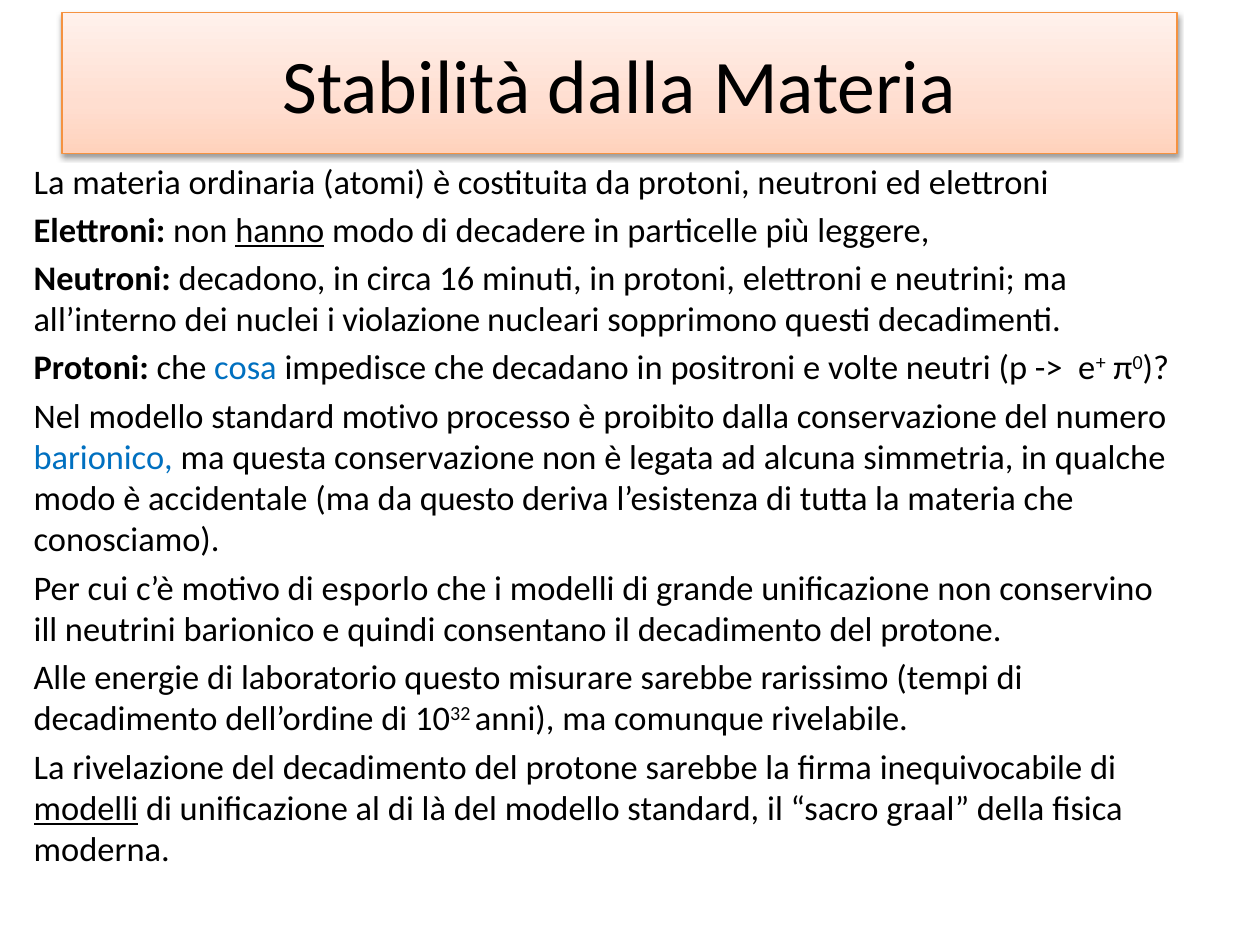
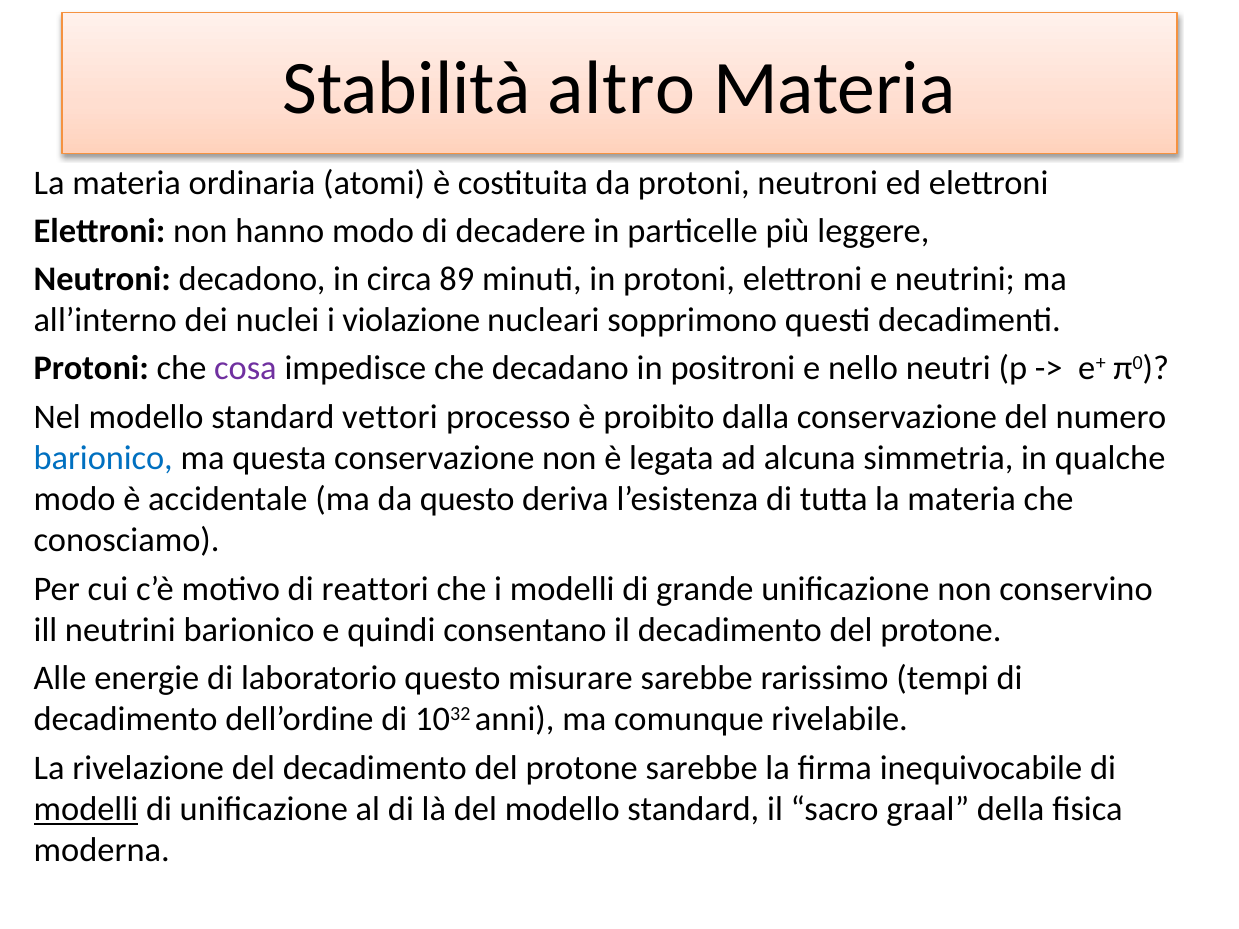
Stabilità dalla: dalla -> altro
hanno underline: present -> none
16: 16 -> 89
cosa colour: blue -> purple
volte: volte -> nello
standard motivo: motivo -> vettori
esporlo: esporlo -> reattori
